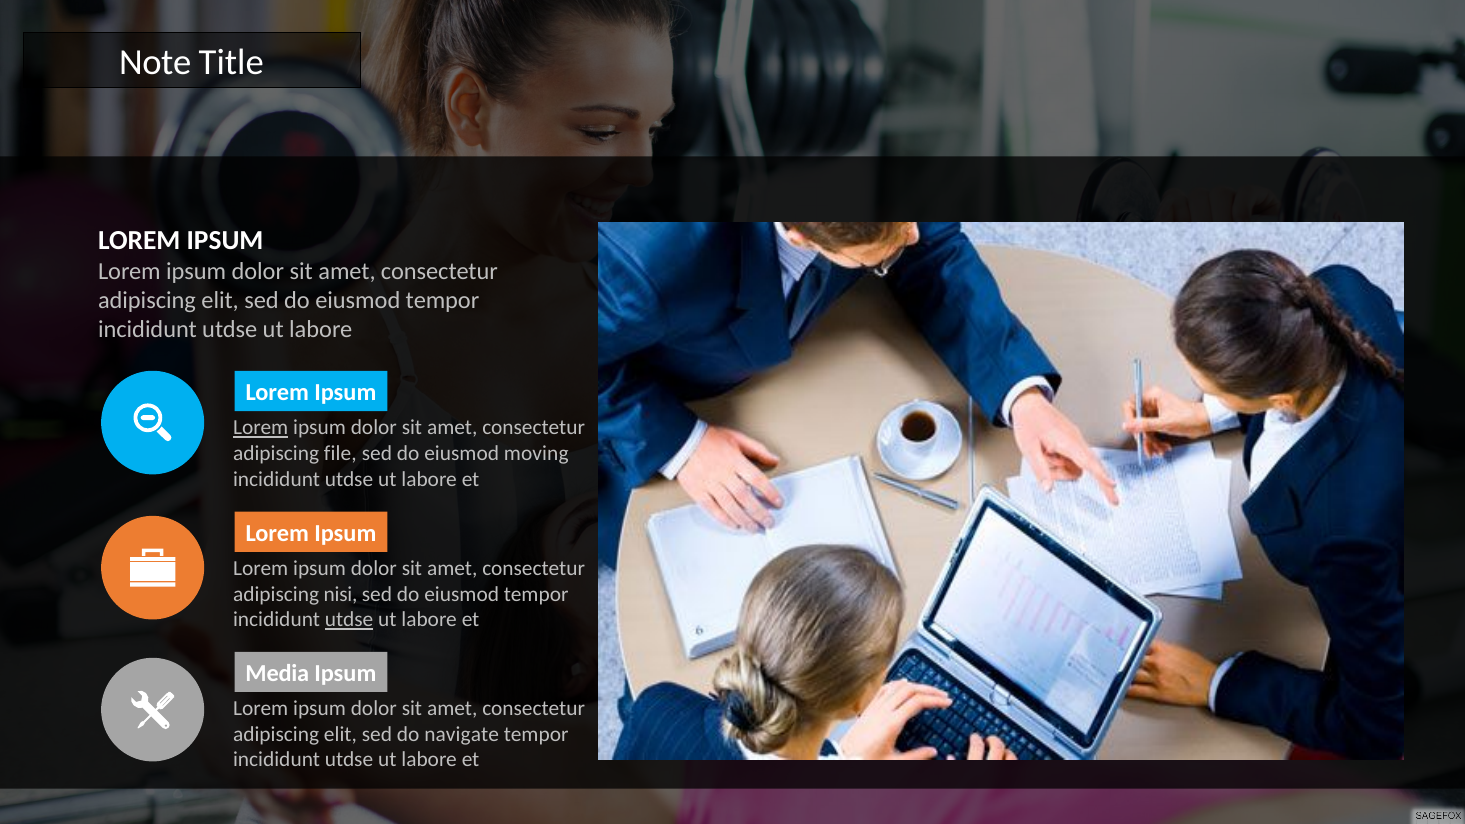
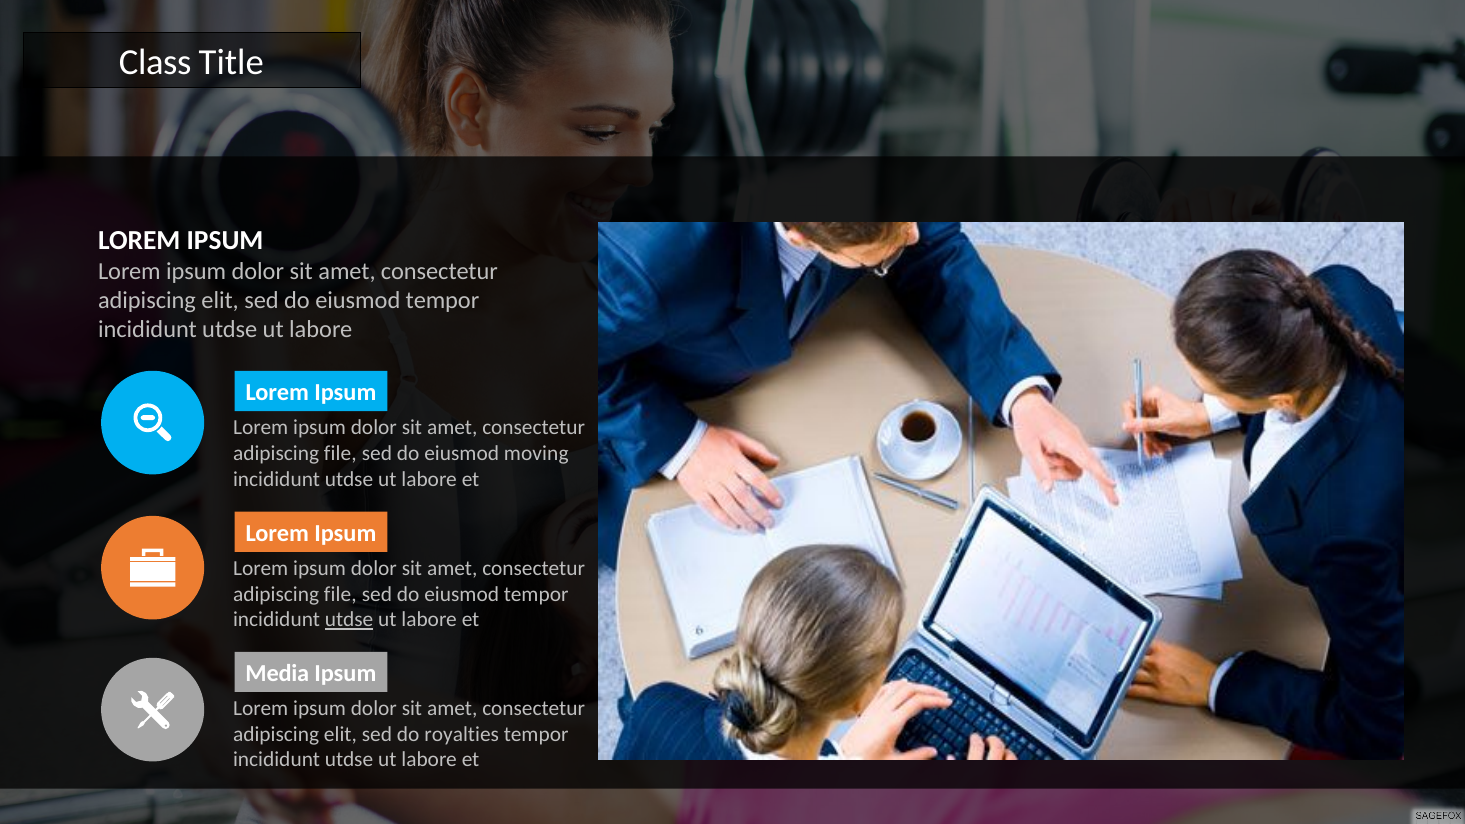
Note: Note -> Class
Lorem at (261, 428) underline: present -> none
nisi at (341, 594): nisi -> file
navigate: navigate -> royalties
